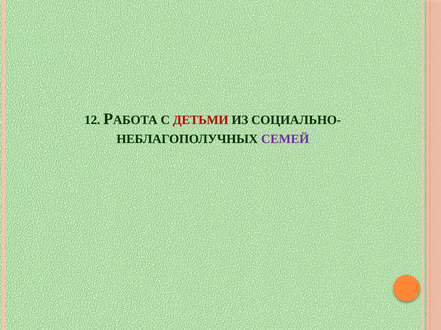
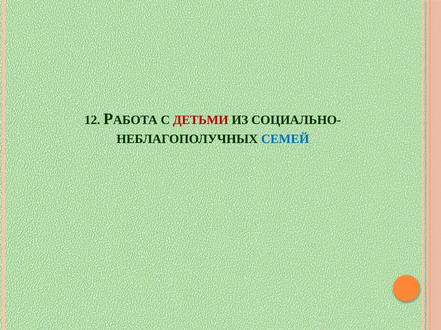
СЕМЕЙ colour: purple -> blue
